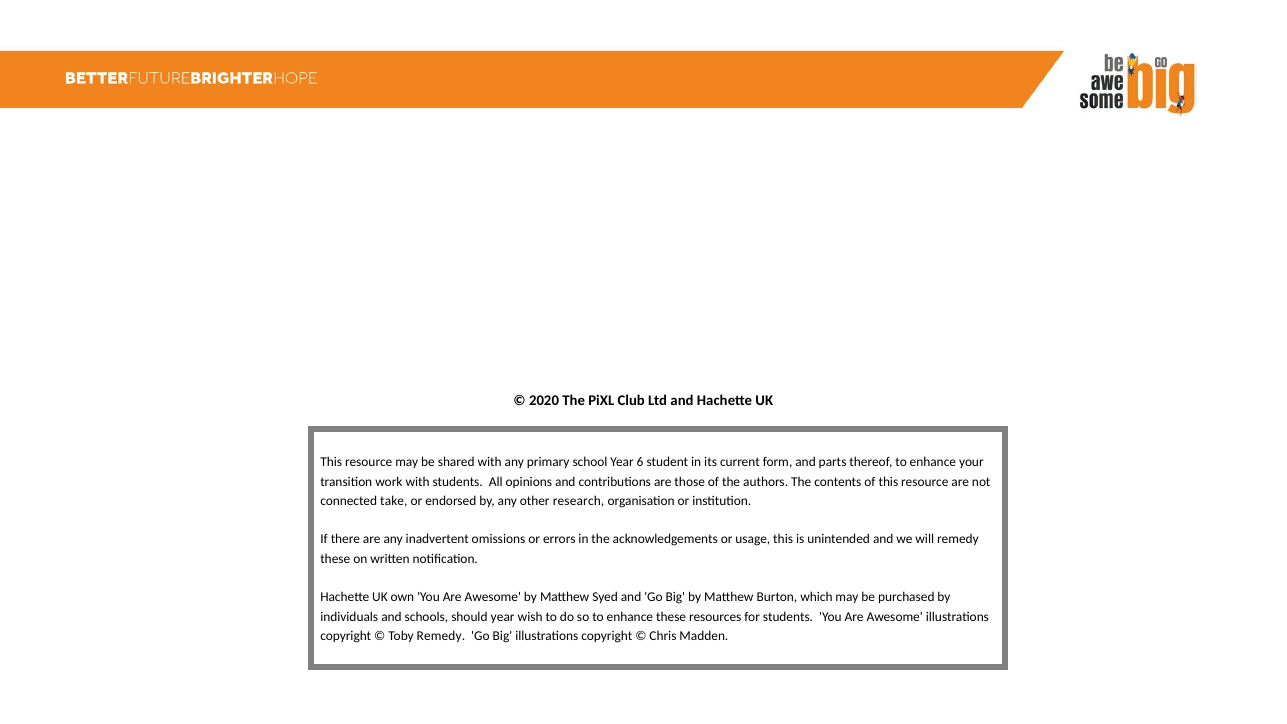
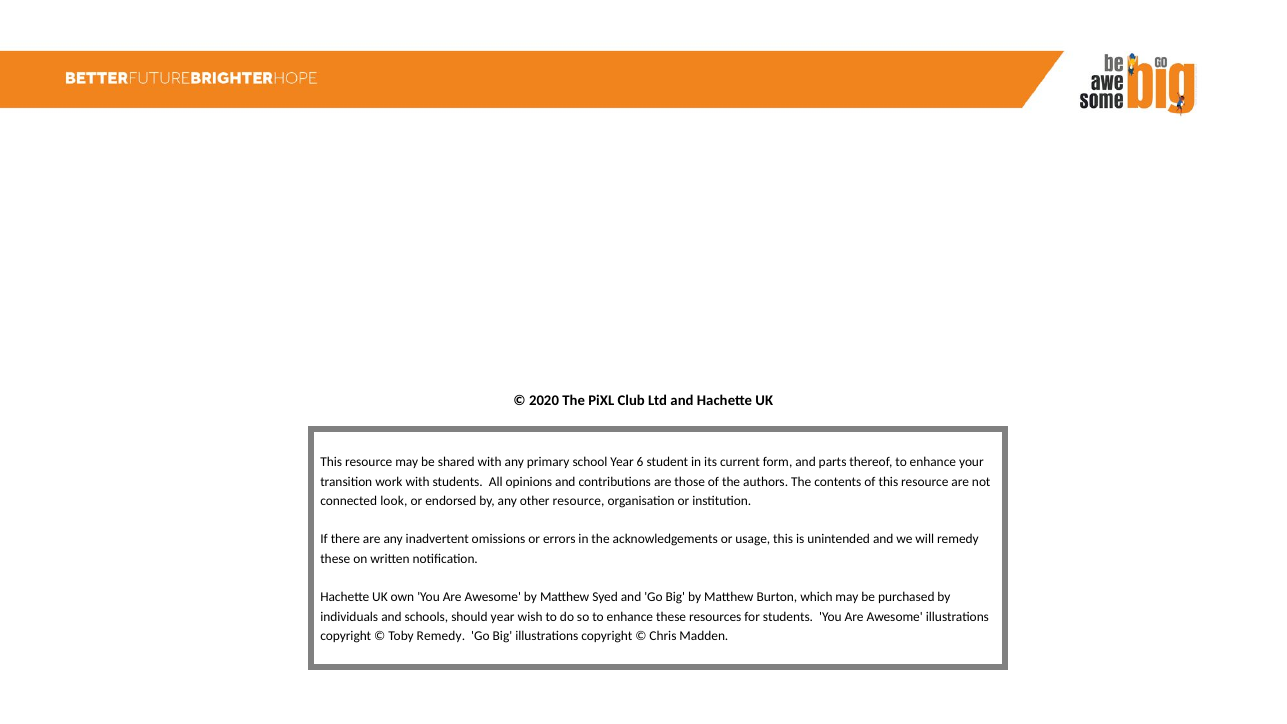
take: take -> look
other research: research -> resource
